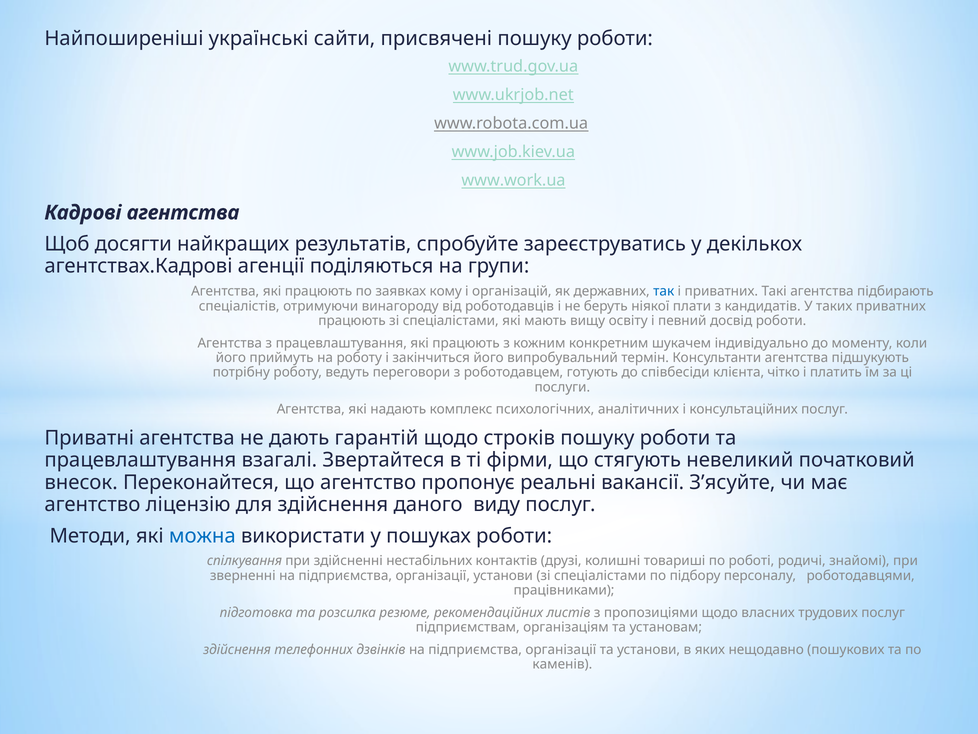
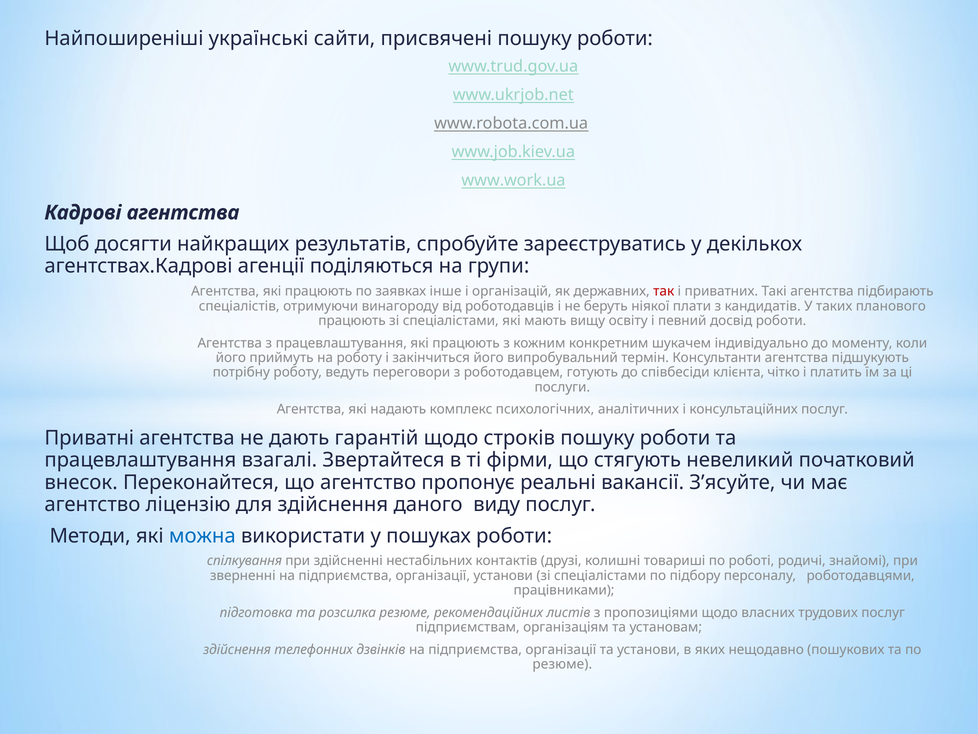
кому: кому -> інше
так colour: blue -> red
таких приватних: приватних -> планового
каменів at (562, 664): каменів -> резюме
